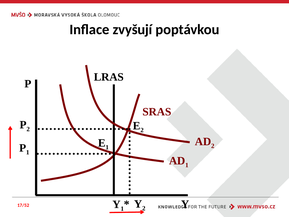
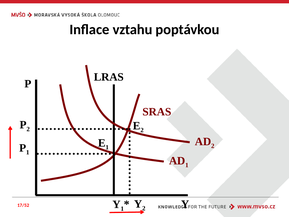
zvyšují: zvyšují -> vztahu
